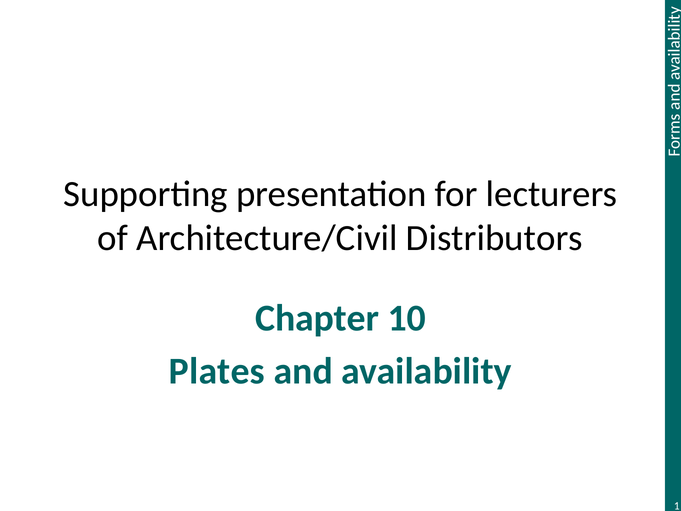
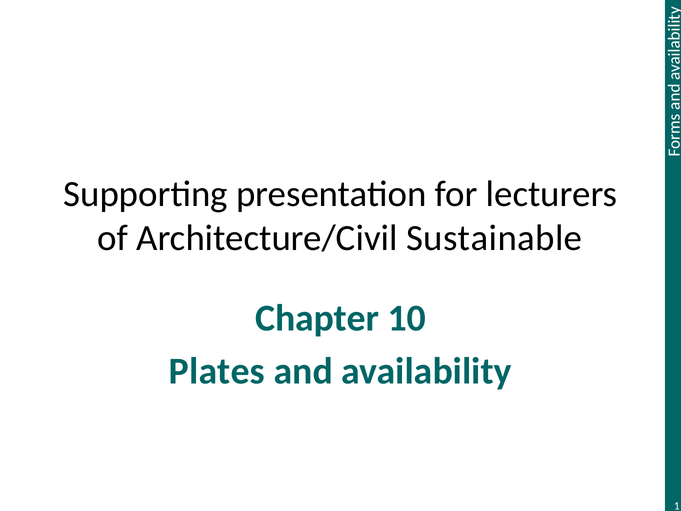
Distributors: Distributors -> Sustainable
